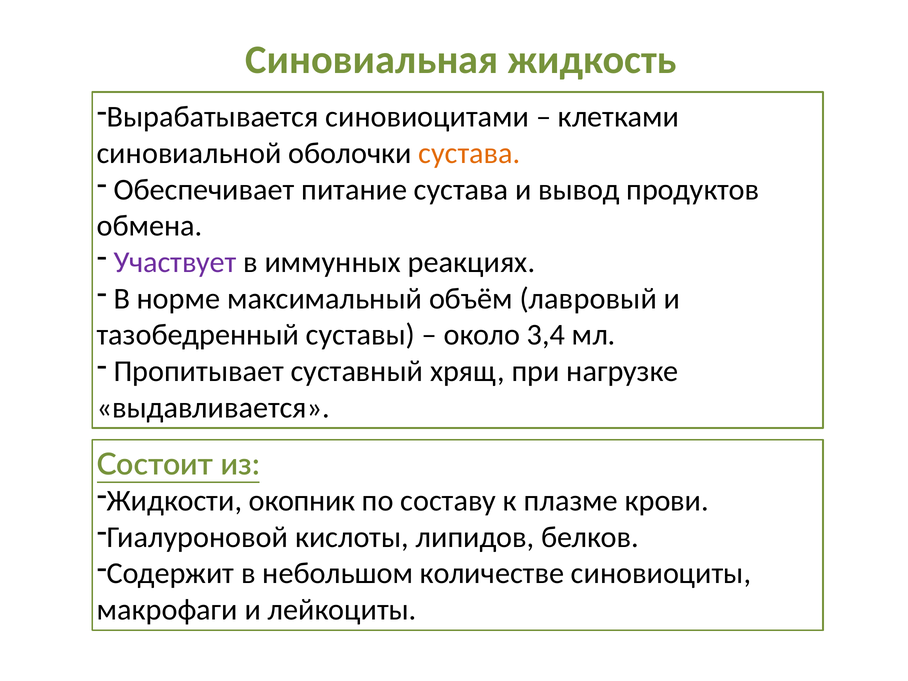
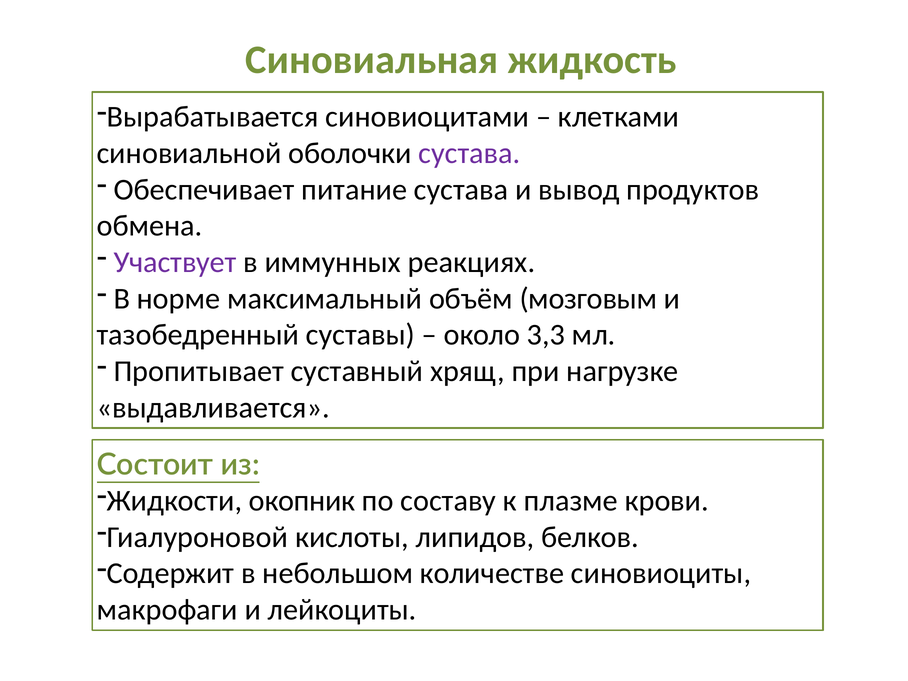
сустава at (469, 153) colour: orange -> purple
лавровый: лавровый -> мозговым
3,4: 3,4 -> 3,3
